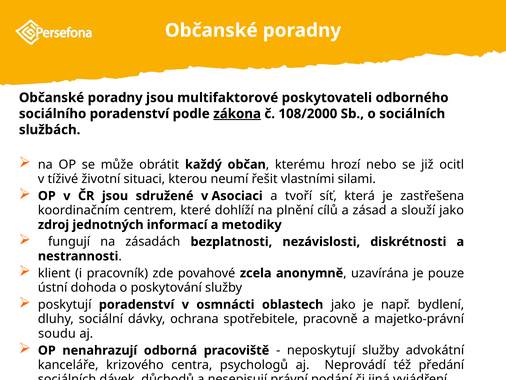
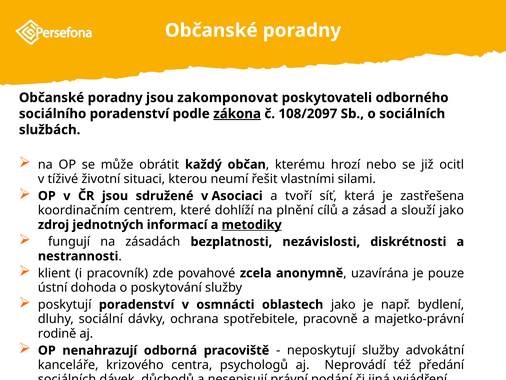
multifaktorové: multifaktorové -> zakomponovat
108/2000: 108/2000 -> 108/2097
metodiky underline: none -> present
soudu: soudu -> rodině
